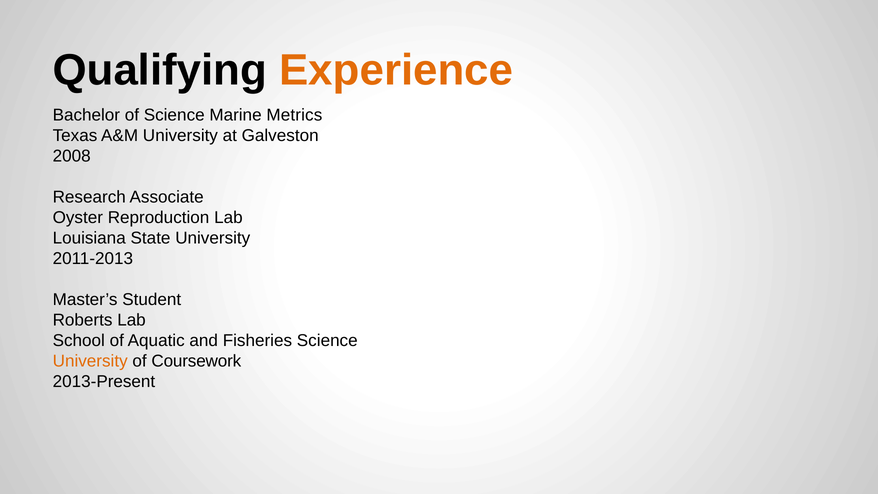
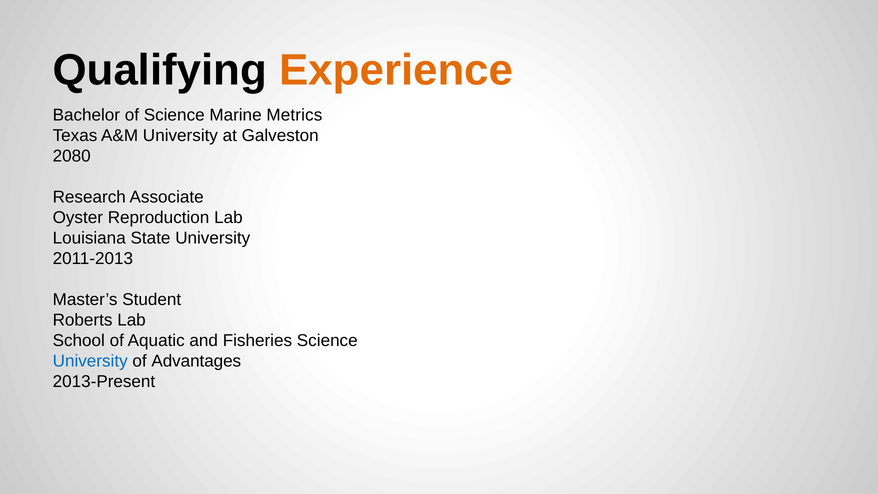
2008: 2008 -> 2080
University at (90, 361) colour: orange -> blue
Coursework: Coursework -> Advantages
